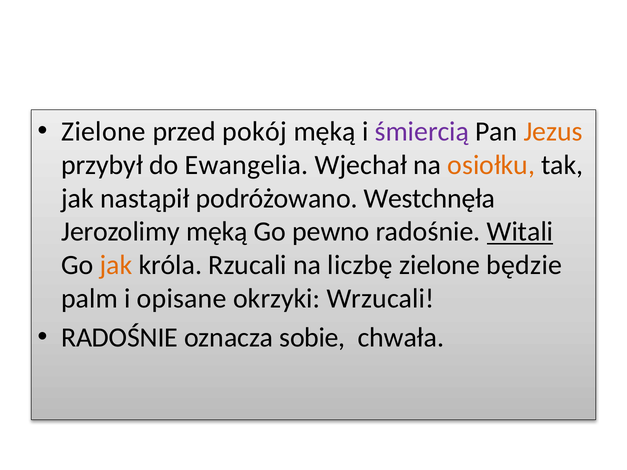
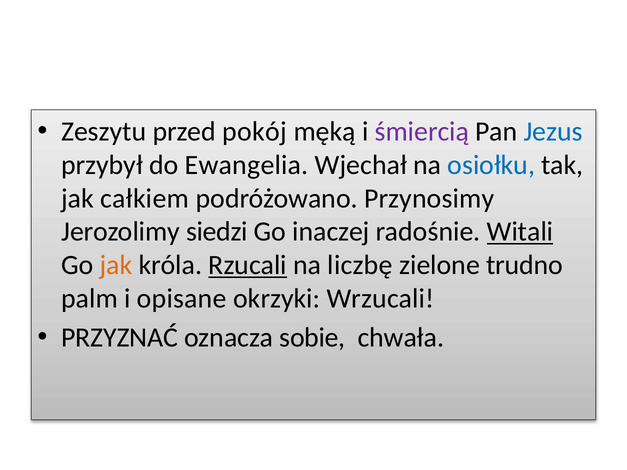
Zielone at (104, 132): Zielone -> Zeszytu
Jezus colour: orange -> blue
osiołku colour: orange -> blue
nastąpił: nastąpił -> całkiem
Westchnęła: Westchnęła -> Przynosimy
Jerozolimy męką: męką -> siedzi
pewno: pewno -> inaczej
Rzucali underline: none -> present
będzie: będzie -> trudno
RADOŚNIE at (120, 338): RADOŚNIE -> PRZYZNAĆ
